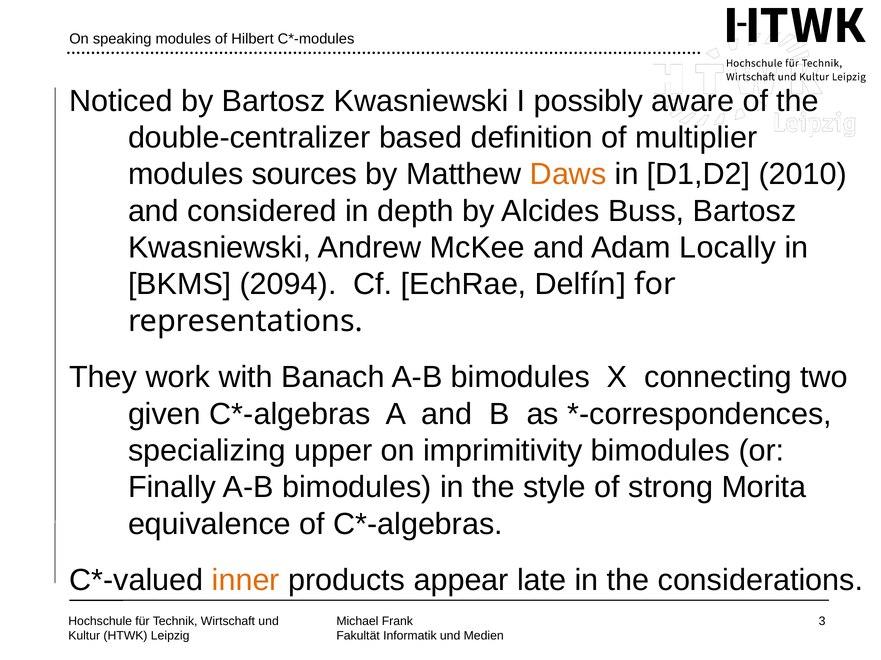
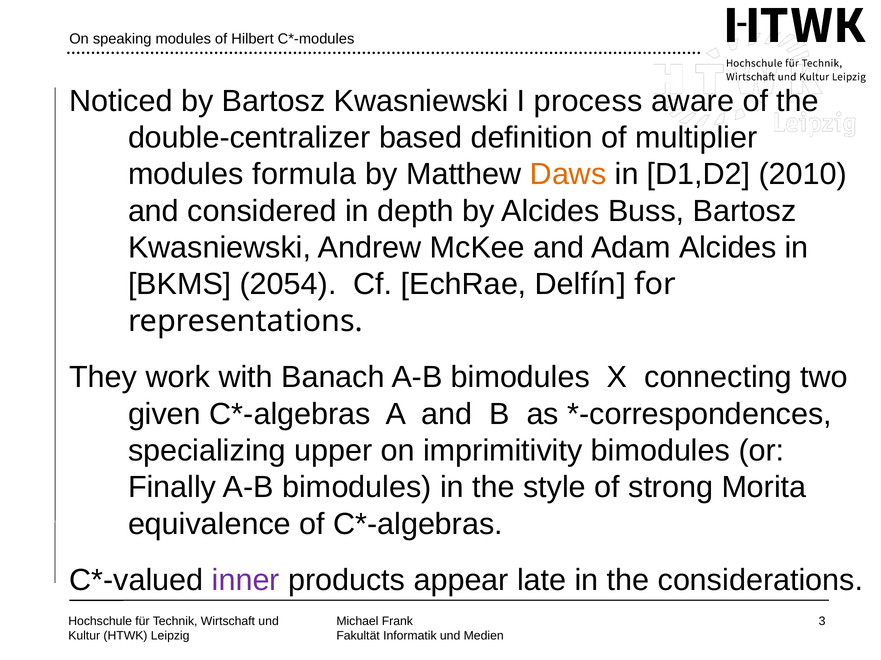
possibly: possibly -> process
sources: sources -> formula
Adam Locally: Locally -> Alcides
2094: 2094 -> 2054
inner colour: orange -> purple
